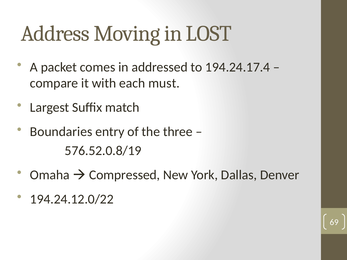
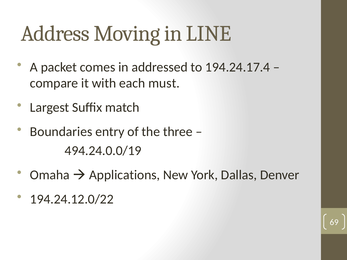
LOST: LOST -> LINE
576.52.0.8/19: 576.52.0.8/19 -> 494.24.0.0/19
Compressed: Compressed -> Applications
